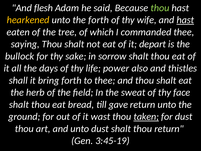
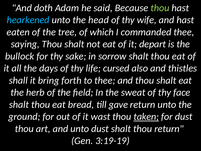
flesh: flesh -> doth
hearkened colour: yellow -> light blue
the forth: forth -> head
hast at (185, 20) underline: present -> none
power: power -> cursed
3:45-19: 3:45-19 -> 3:19-19
